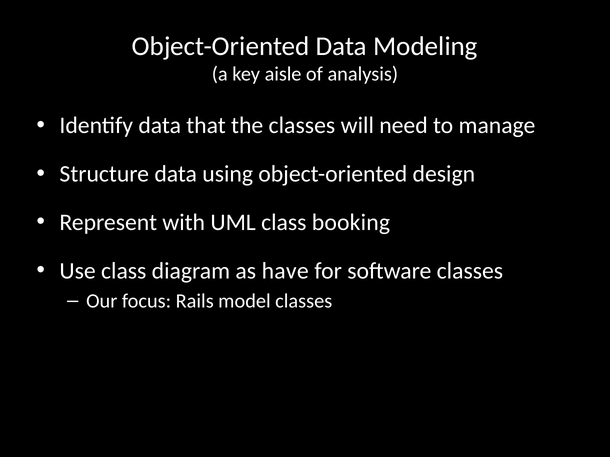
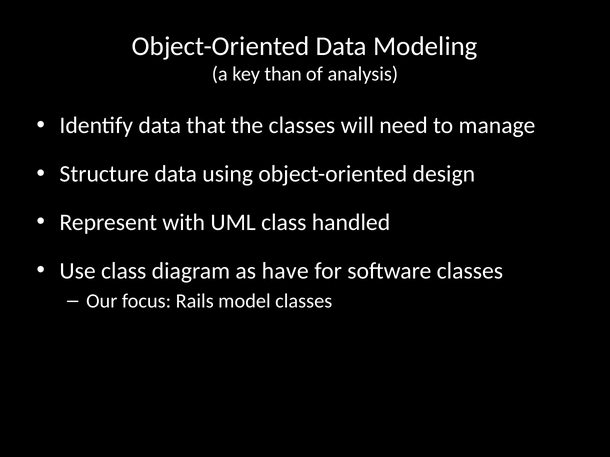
aisle: aisle -> than
booking: booking -> handled
